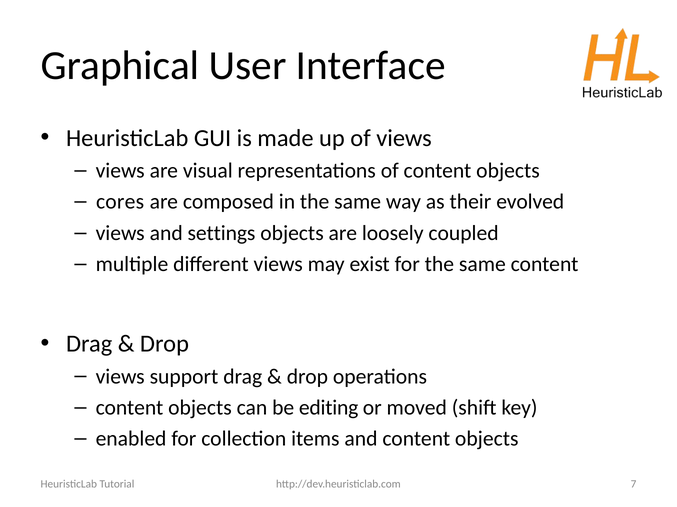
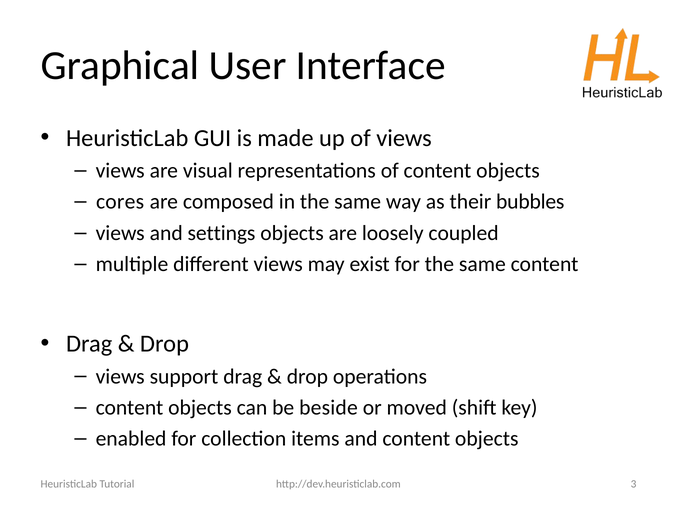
evolved: evolved -> bubbles
editing: editing -> beside
7: 7 -> 3
